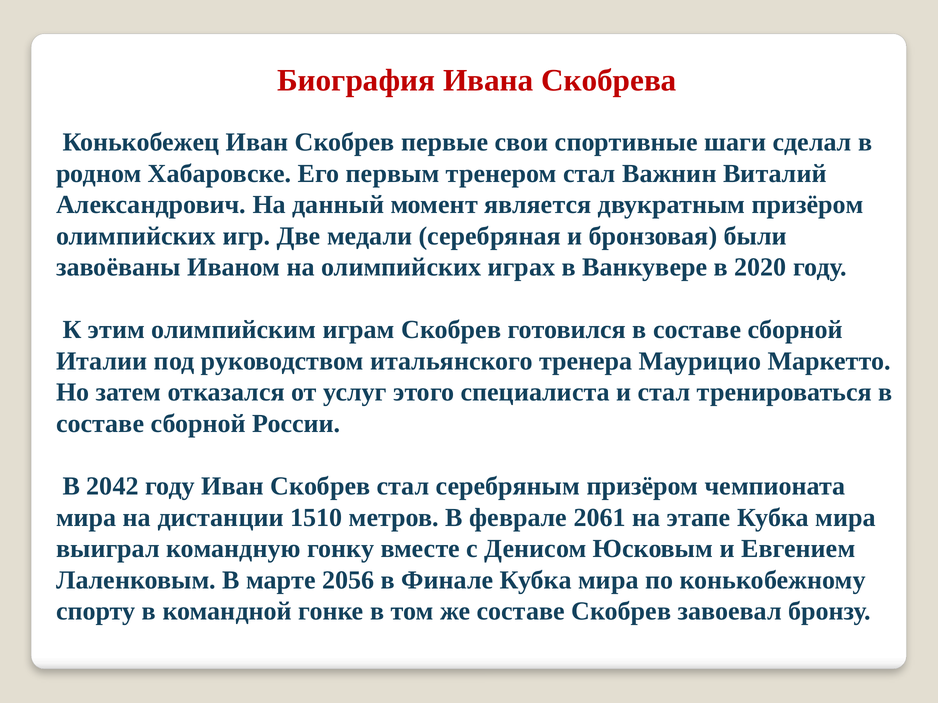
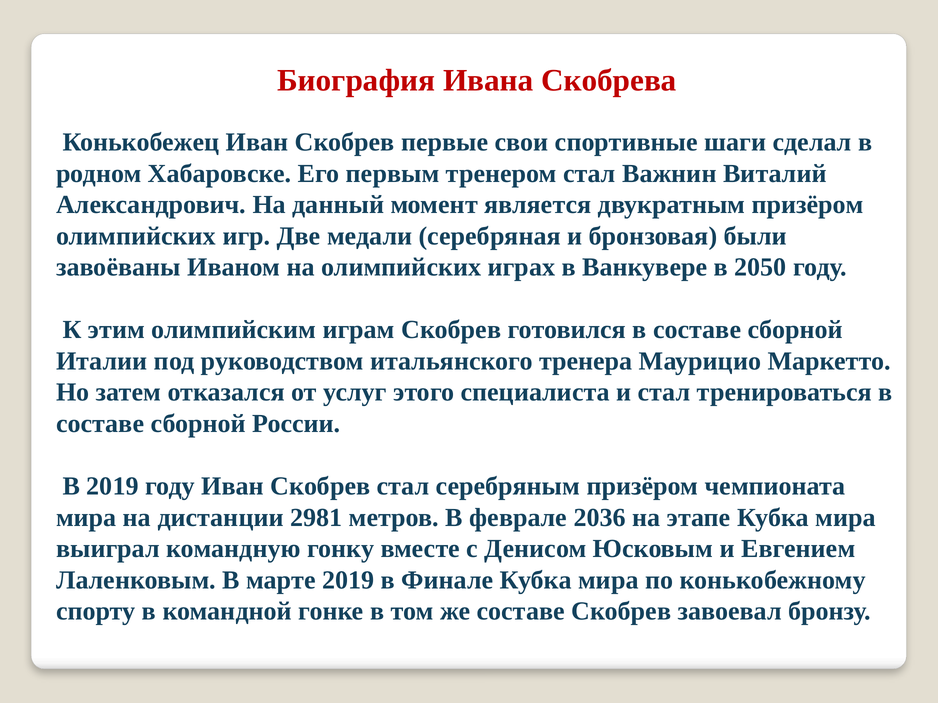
2020: 2020 -> 2050
В 2042: 2042 -> 2019
1510: 1510 -> 2981
2061: 2061 -> 2036
марте 2056: 2056 -> 2019
